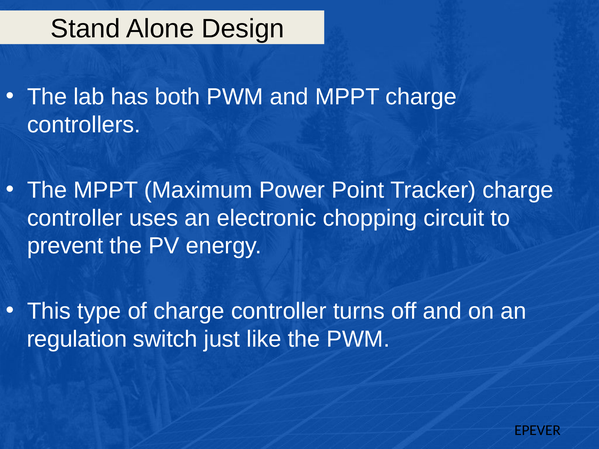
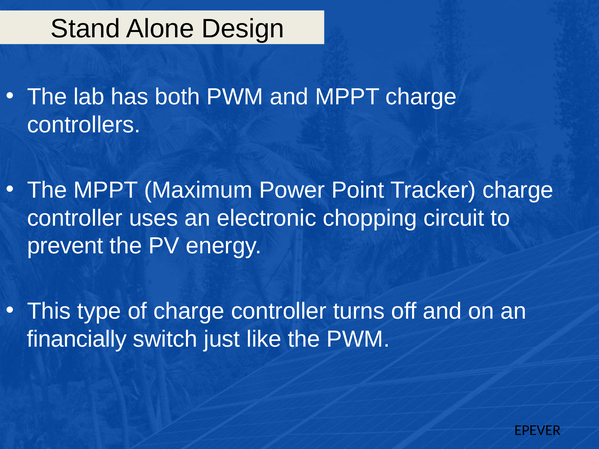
regulation: regulation -> financially
